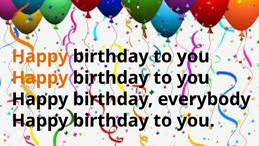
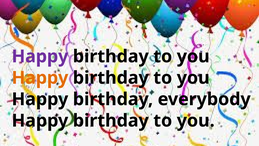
Happy at (40, 56) colour: orange -> purple
